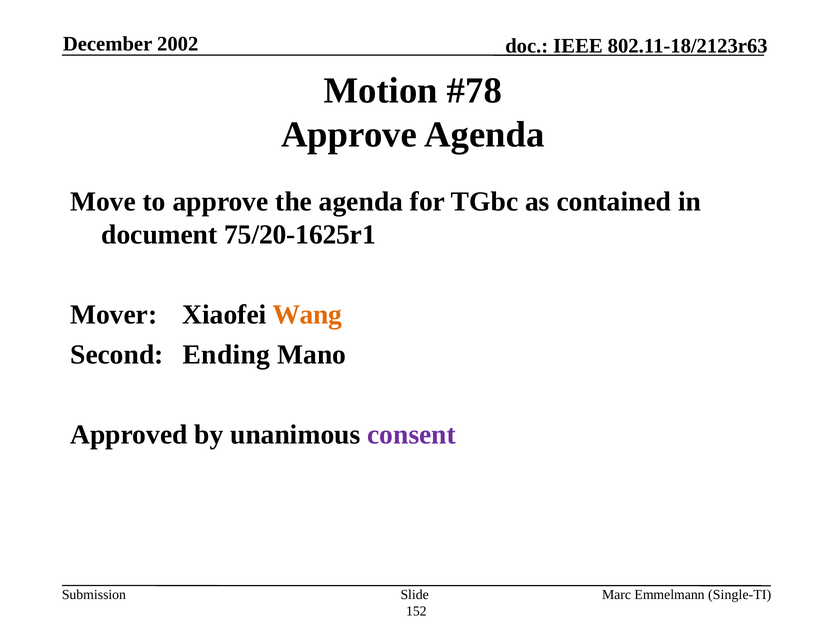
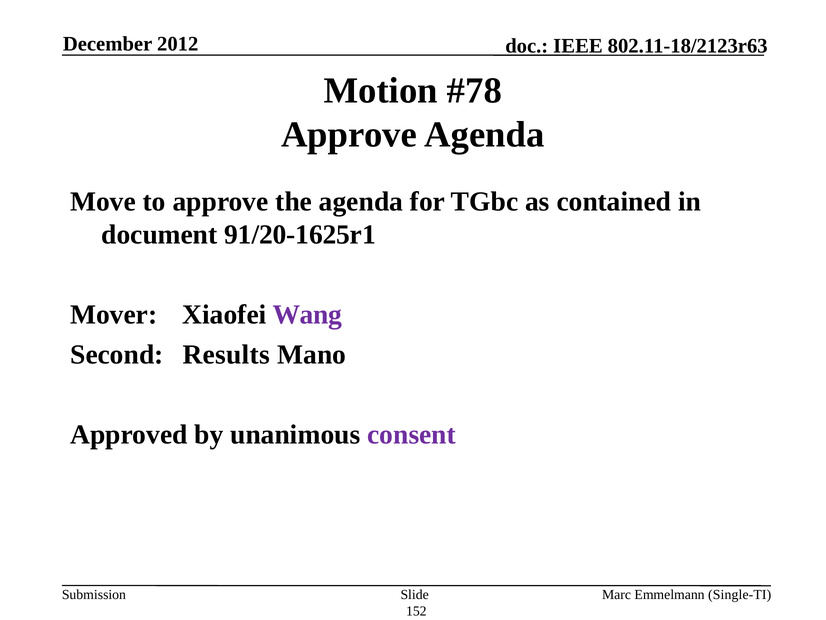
2002: 2002 -> 2012
75/20-1625r1: 75/20-1625r1 -> 91/20-1625r1
Wang colour: orange -> purple
Ending: Ending -> Results
